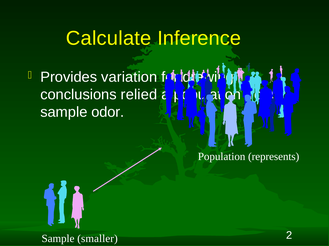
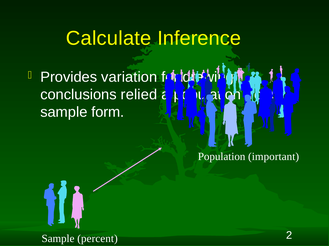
odor: odor -> form
represents: represents -> important
smaller: smaller -> percent
